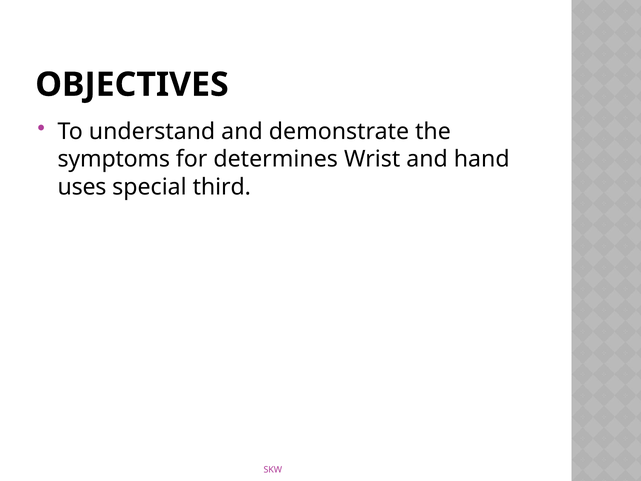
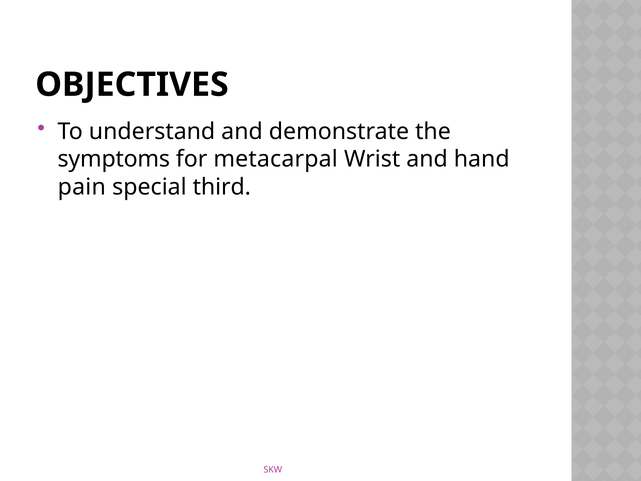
determines: determines -> metacarpal
uses: uses -> pain
